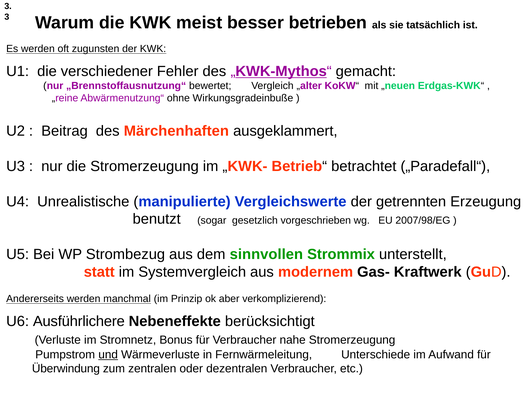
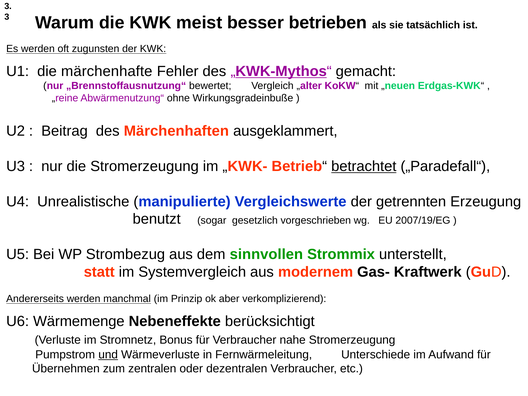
verschiedener: verschiedener -> märchenhafte
betrachtet underline: none -> present
2007/98/EG: 2007/98/EG -> 2007/19/EG
Ausführlichere: Ausführlichere -> Wärmemenge
Überwindung: Überwindung -> Übernehmen
